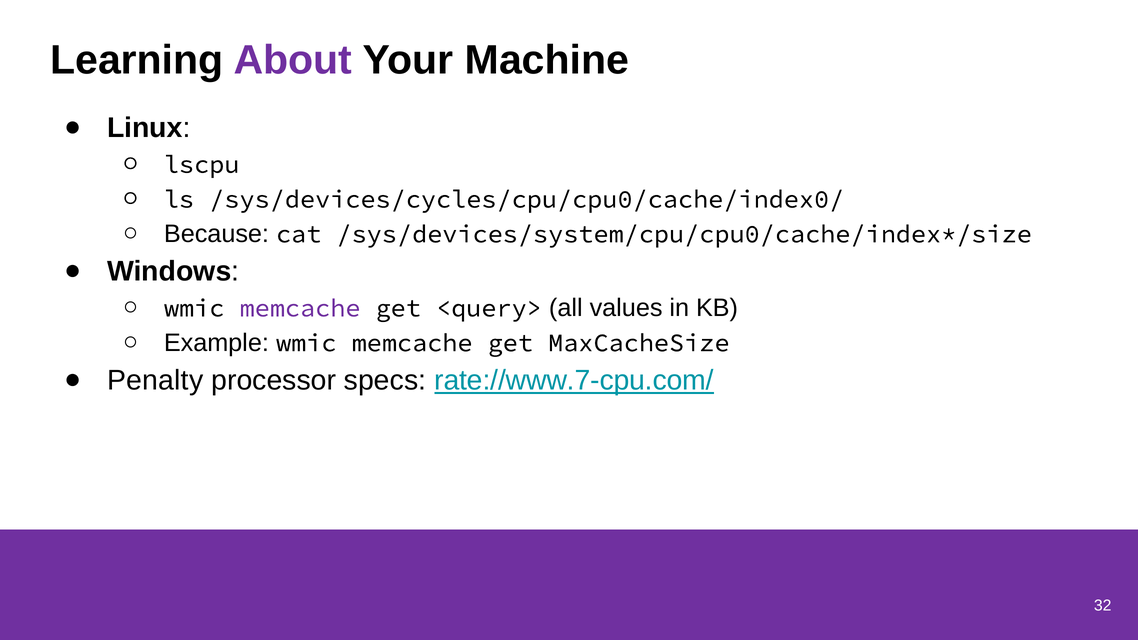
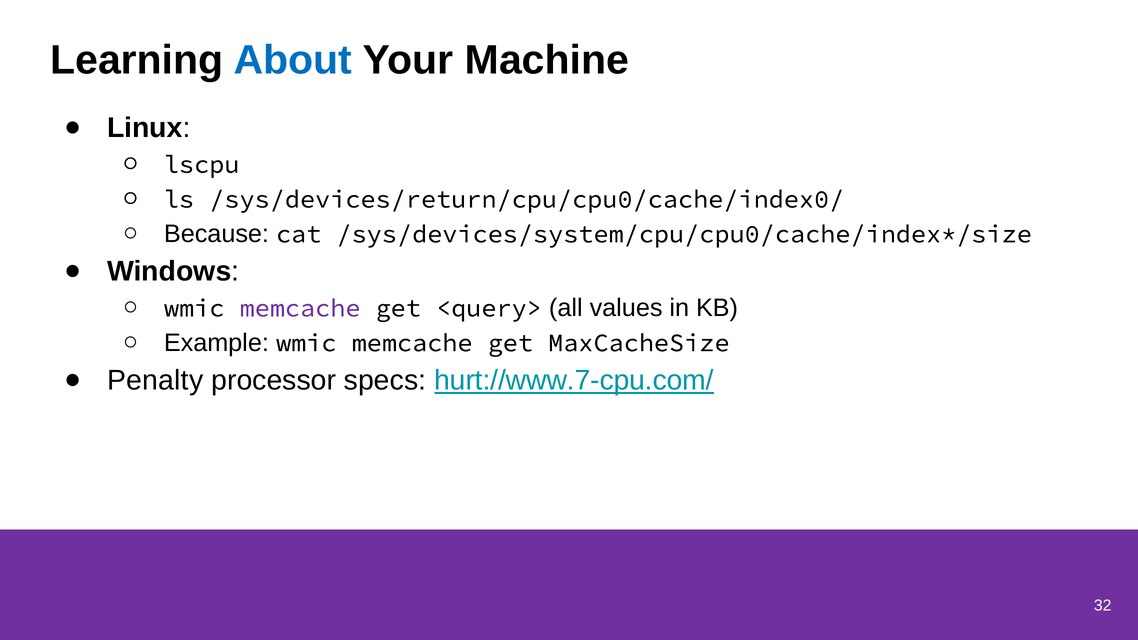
About colour: purple -> blue
/sys/devices/cycles/cpu/cpu0/cache/index0/: /sys/devices/cycles/cpu/cpu0/cache/index0/ -> /sys/devices/return/cpu/cpu0/cache/index0/
rate://www.7-cpu.com/: rate://www.7-cpu.com/ -> hurt://www.7-cpu.com/
